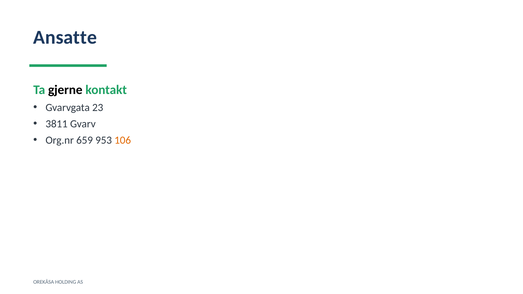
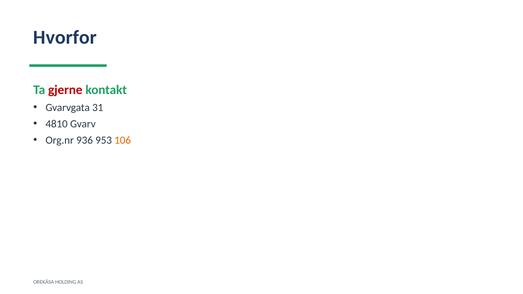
Ansatte: Ansatte -> Hvorfor
gjerne colour: black -> red
23: 23 -> 31
3811: 3811 -> 4810
659: 659 -> 936
